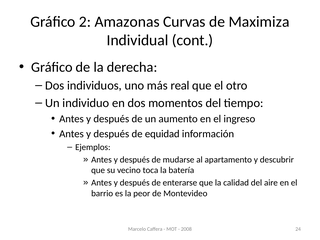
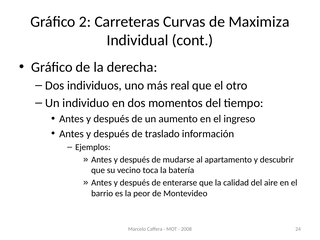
Amazonas: Amazonas -> Carreteras
equidad: equidad -> traslado
